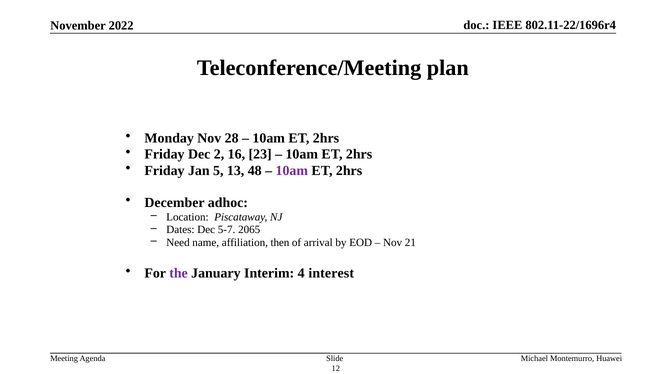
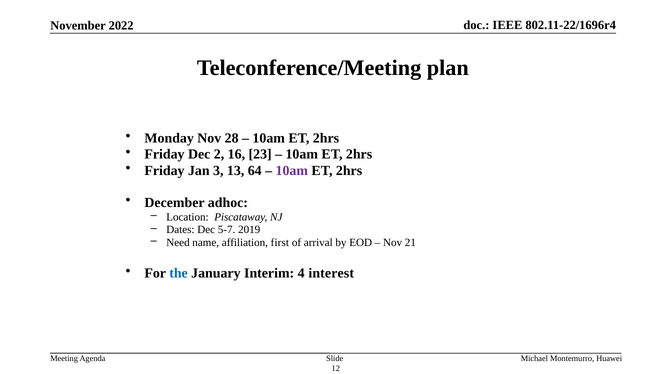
5: 5 -> 3
48: 48 -> 64
2065: 2065 -> 2019
then: then -> first
the colour: purple -> blue
